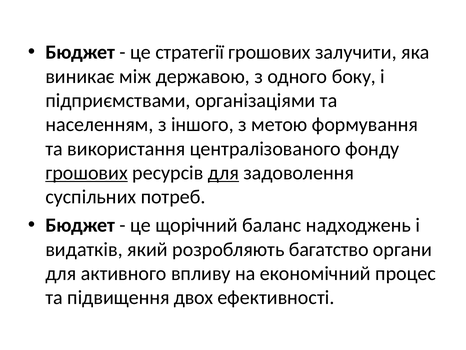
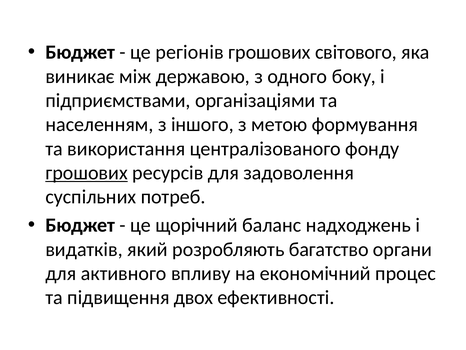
стратегії: стратегії -> регіонів
залучити: залучити -> світового
для at (223, 173) underline: present -> none
